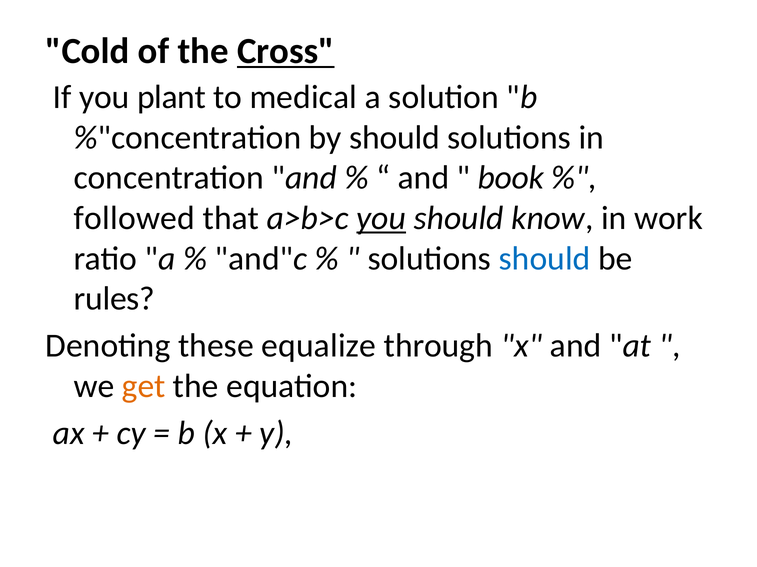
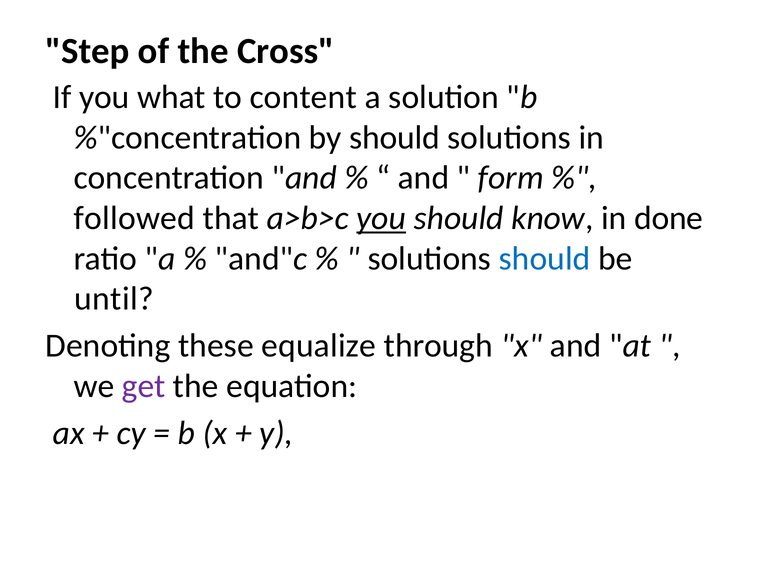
Cold: Cold -> Step
Cross underline: present -> none
plant: plant -> what
medical: medical -> content
book: book -> form
work: work -> done
rules: rules -> until
get colour: orange -> purple
